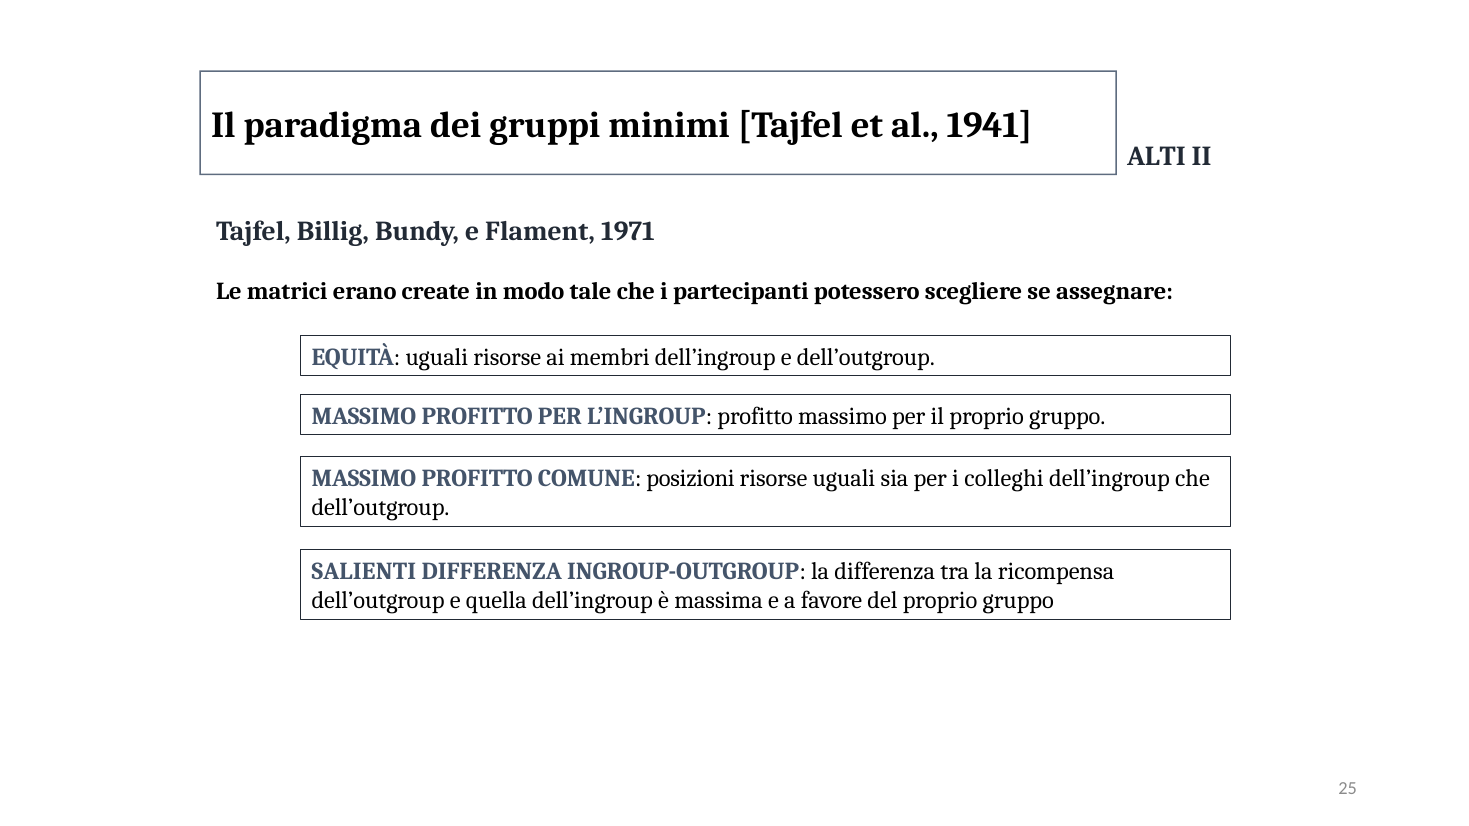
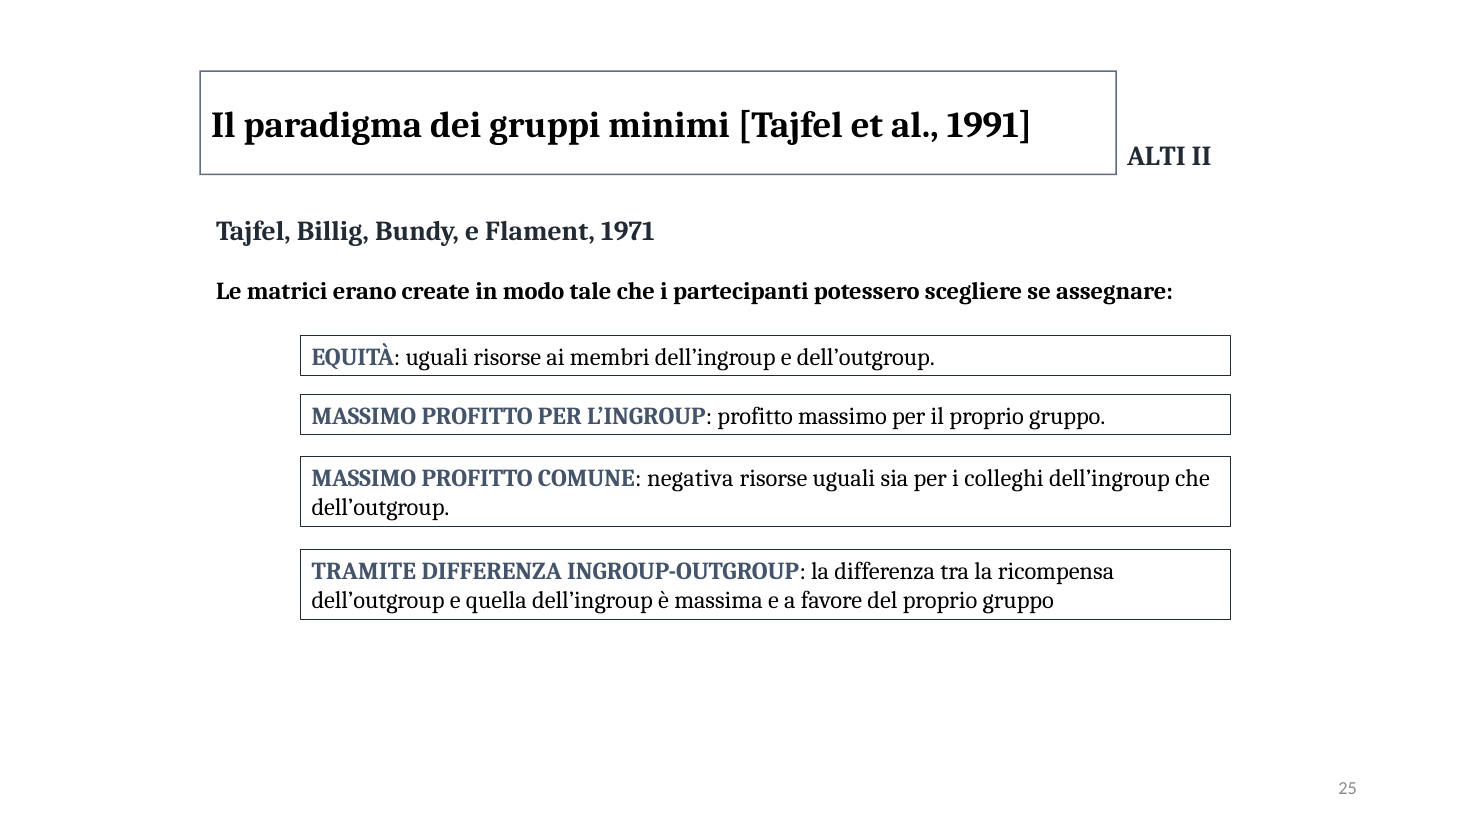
1941: 1941 -> 1991
posizioni: posizioni -> negativa
SALIENTI: SALIENTI -> TRAMITE
